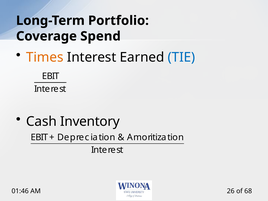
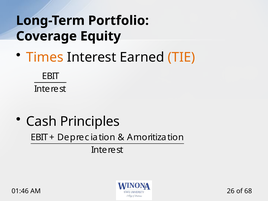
Spend: Spend -> Equity
TIE colour: blue -> orange
Inventory: Inventory -> Principles
